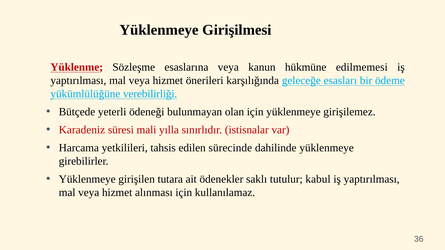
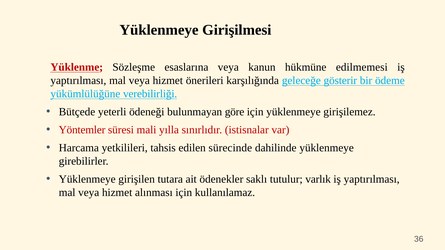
esasları: esasları -> gösterir
olan: olan -> göre
Karadeniz: Karadeniz -> Yöntemler
kabul: kabul -> varlık
